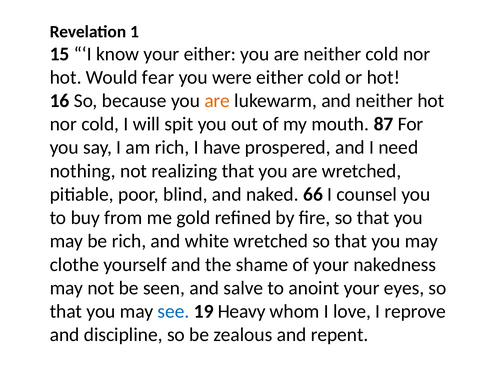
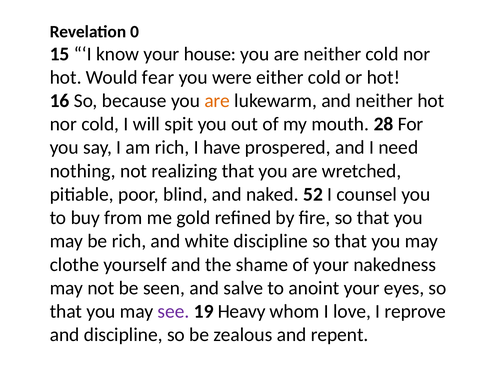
1: 1 -> 0
your either: either -> house
87: 87 -> 28
66: 66 -> 52
white wretched: wretched -> discipline
see colour: blue -> purple
